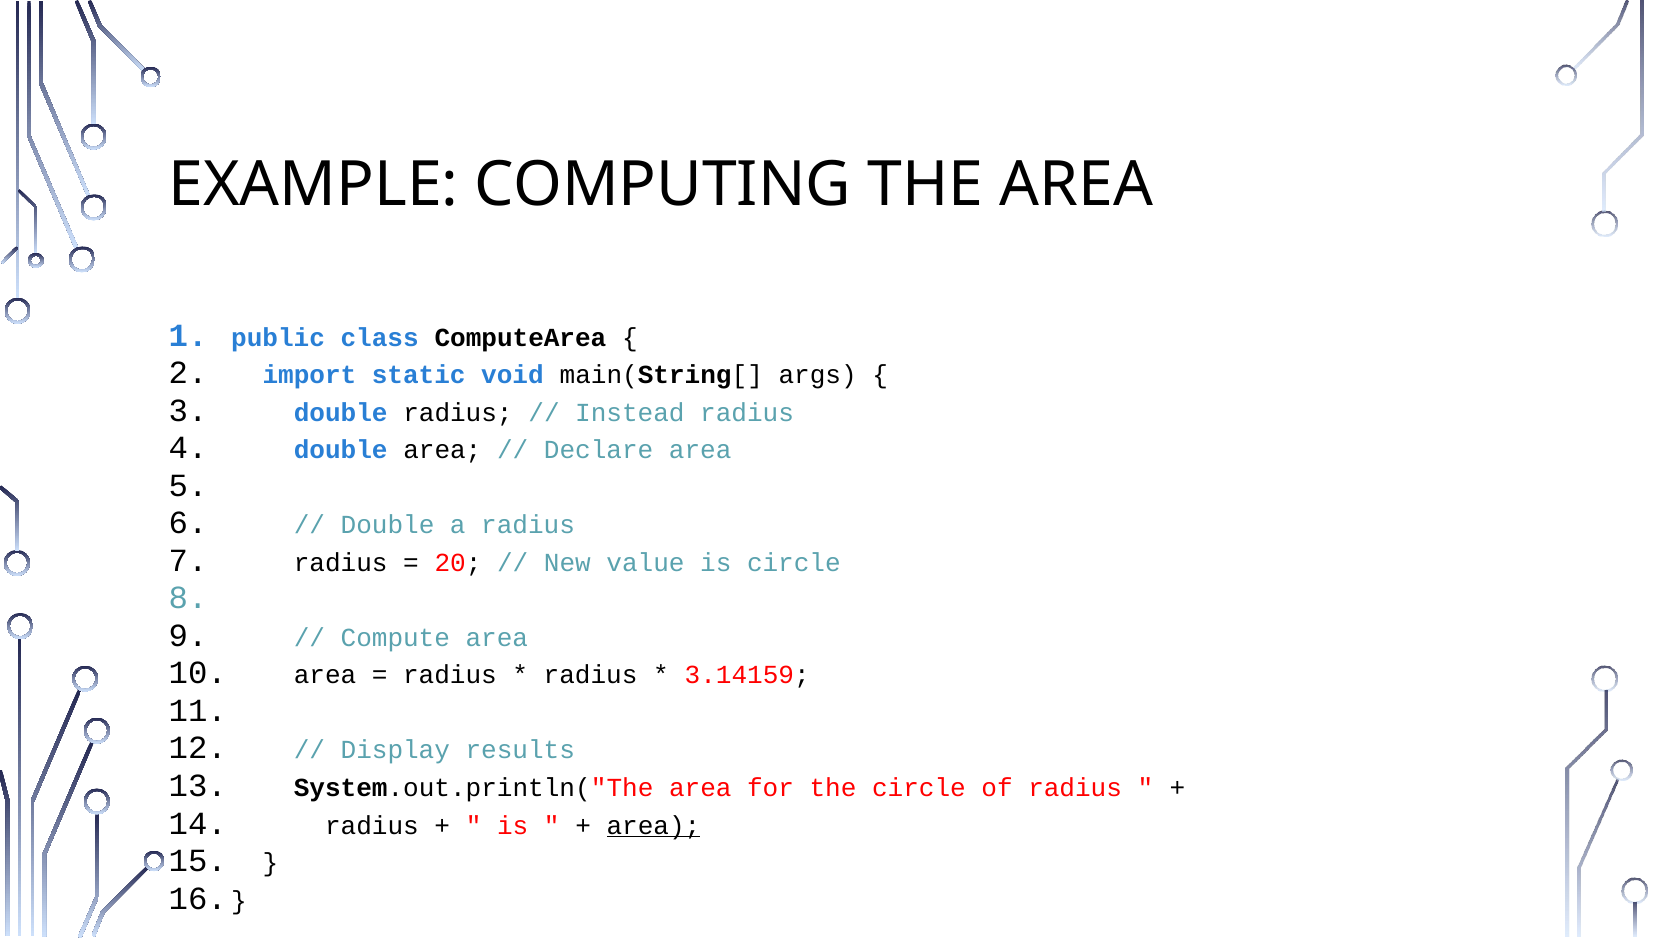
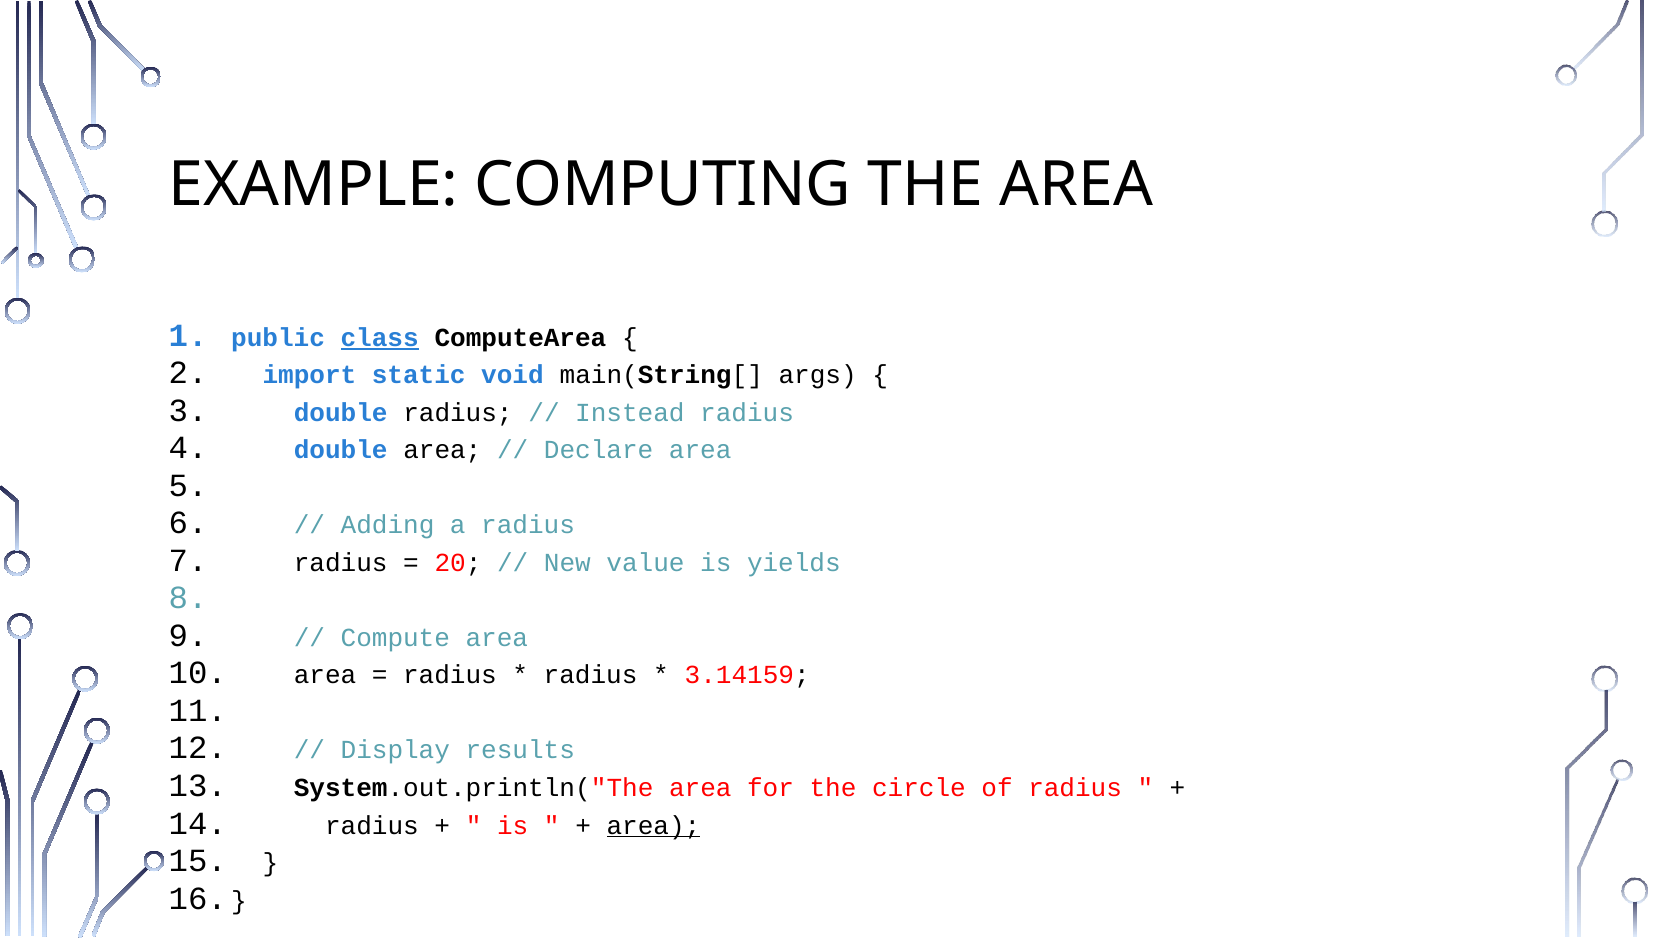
class underline: none -> present
Double at (388, 525): Double -> Adding
is circle: circle -> yields
